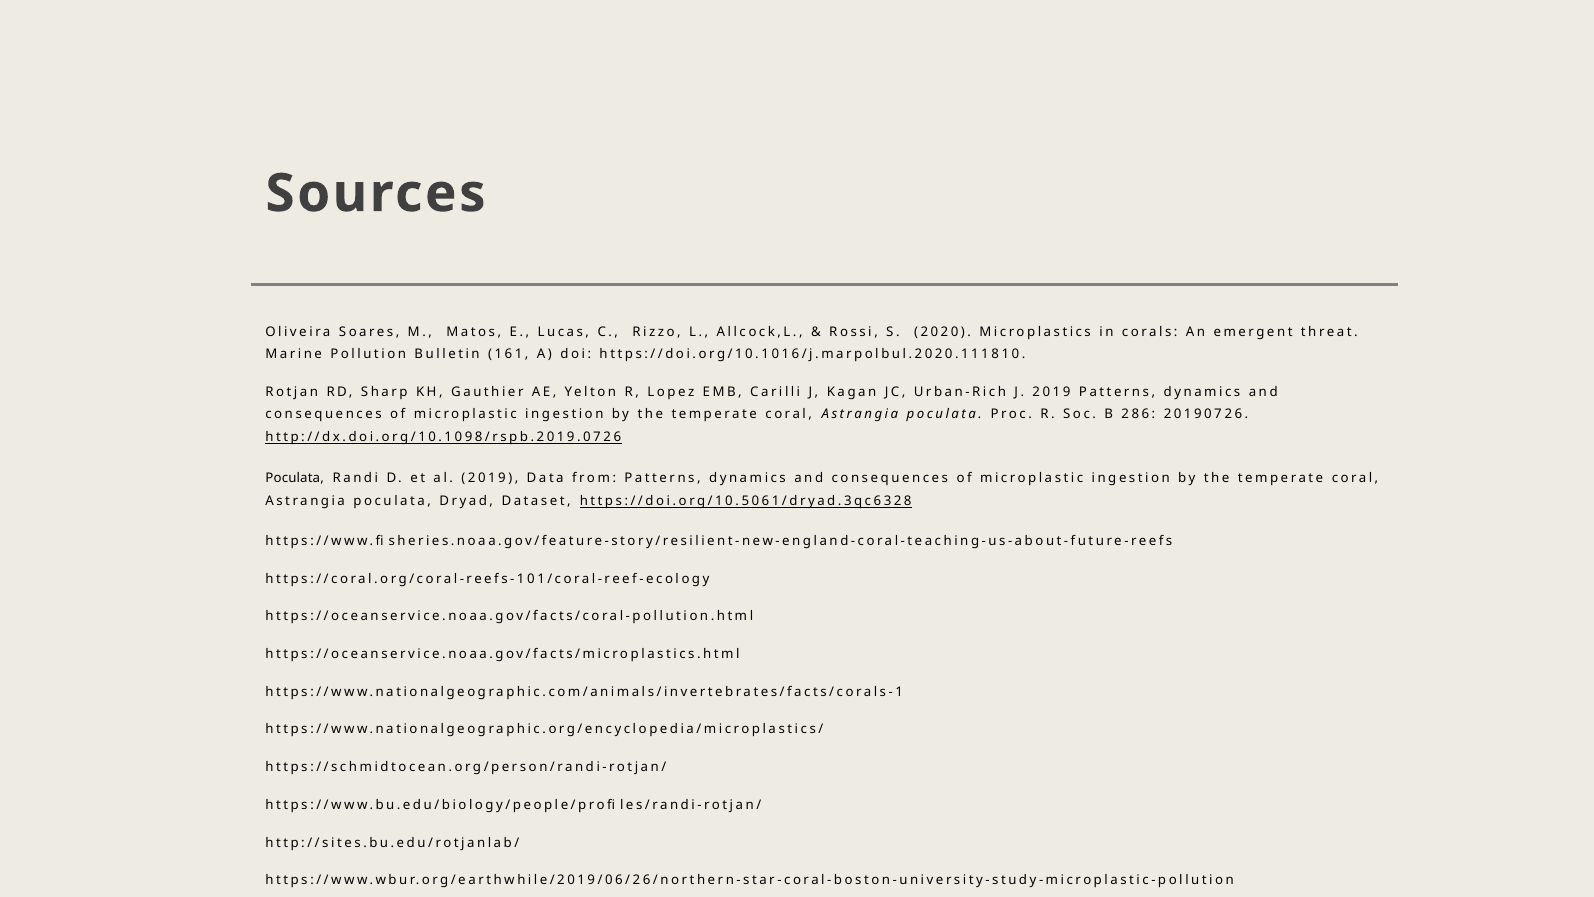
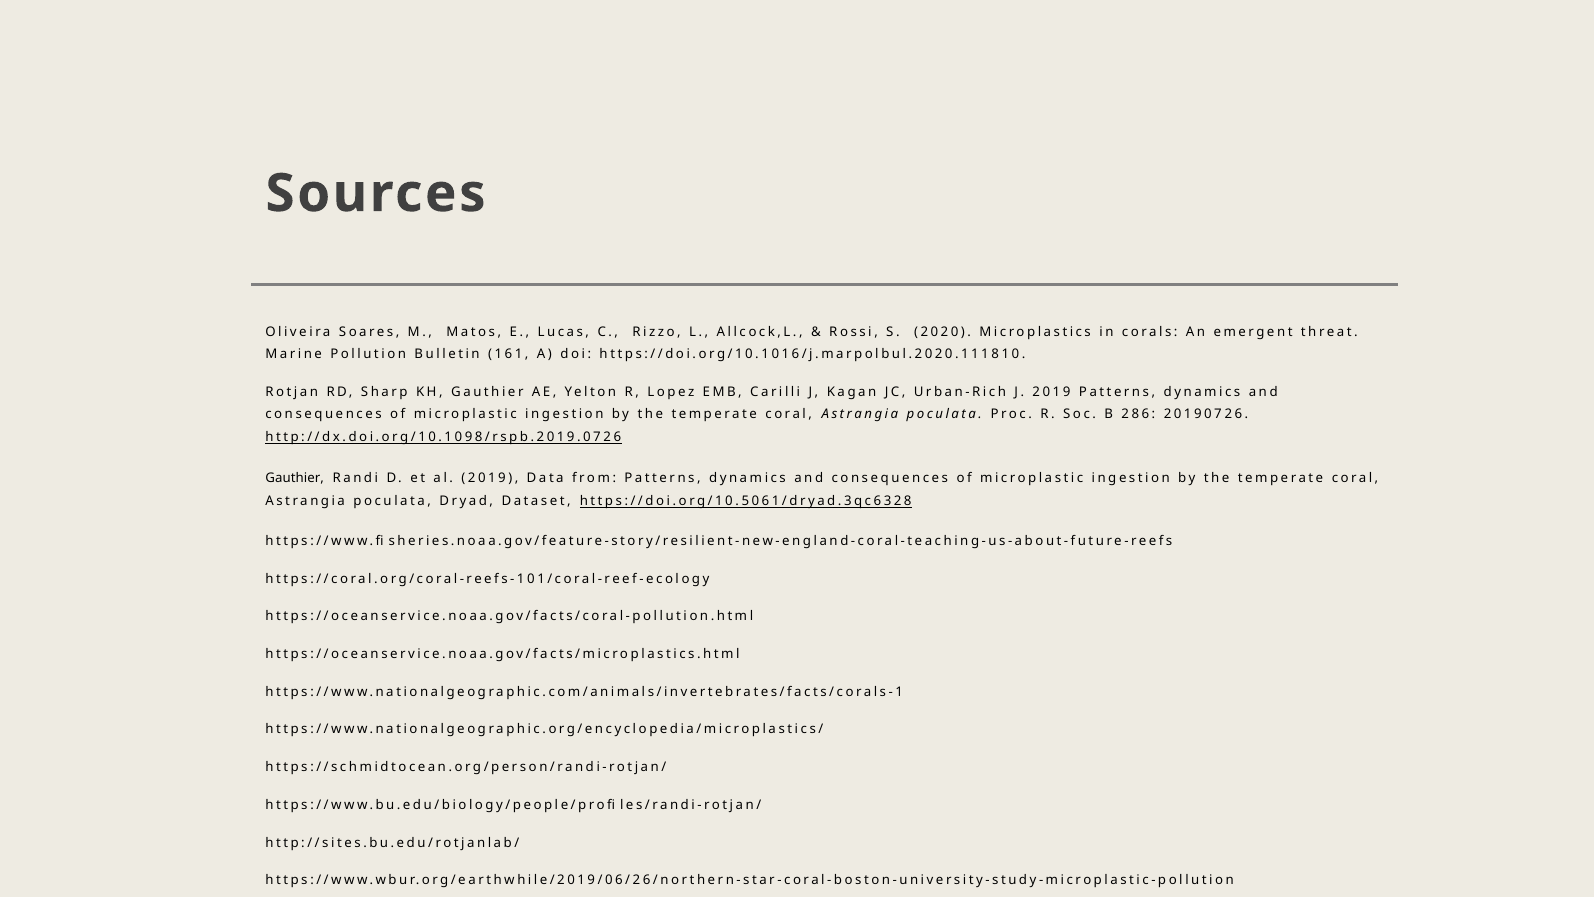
Poculata at (295, 477): Poculata -> Gauthier
